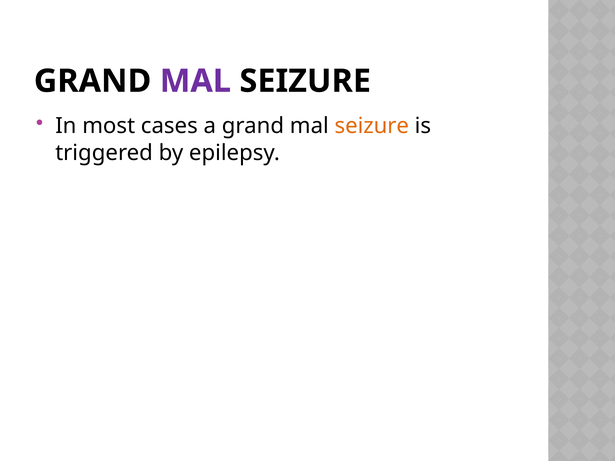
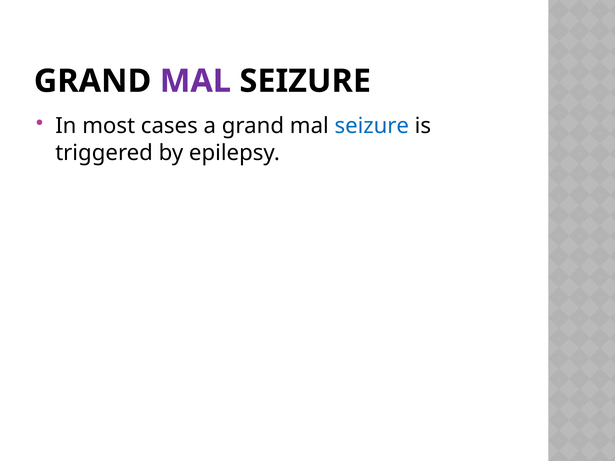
seizure at (372, 126) colour: orange -> blue
